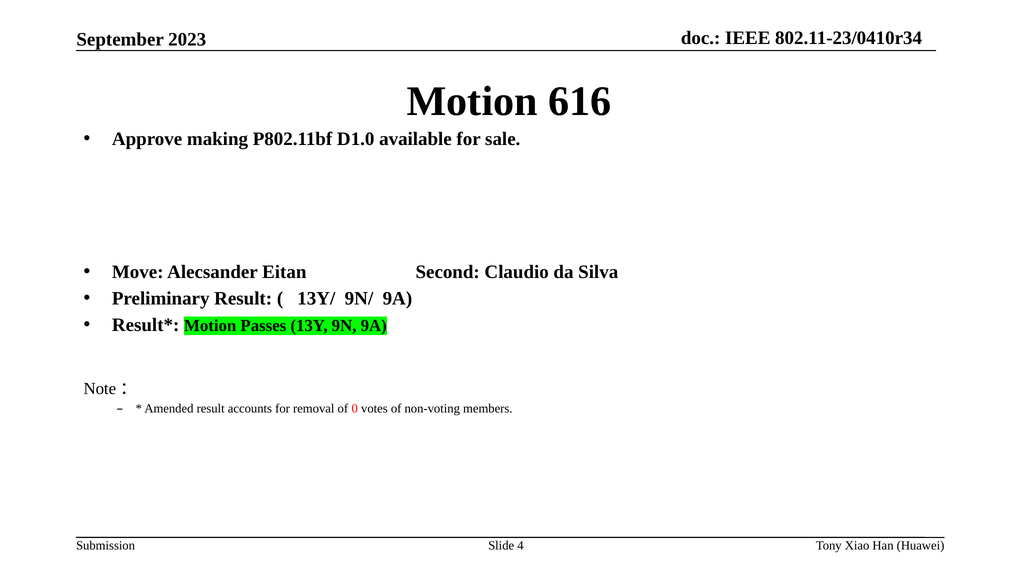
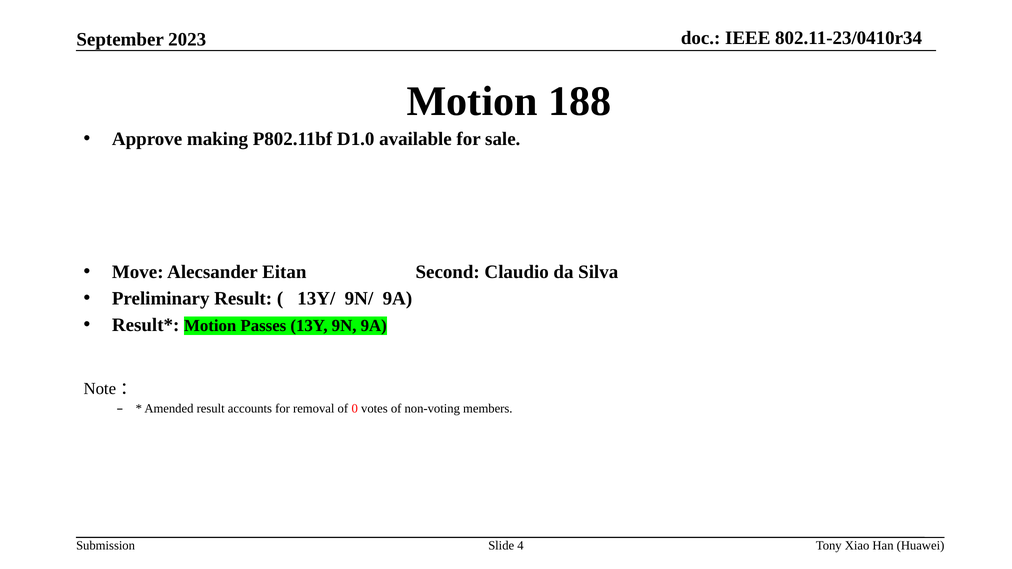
616: 616 -> 188
